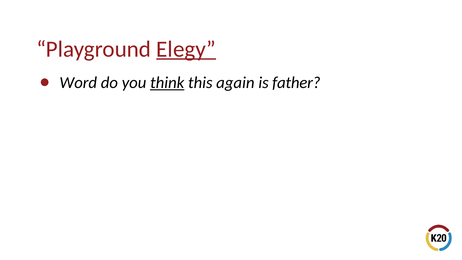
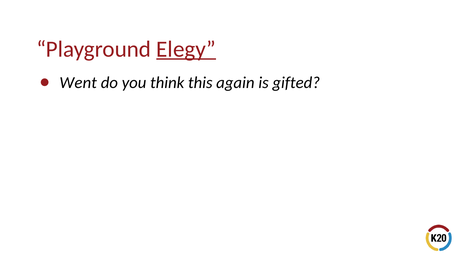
Word: Word -> Went
think underline: present -> none
father: father -> gifted
